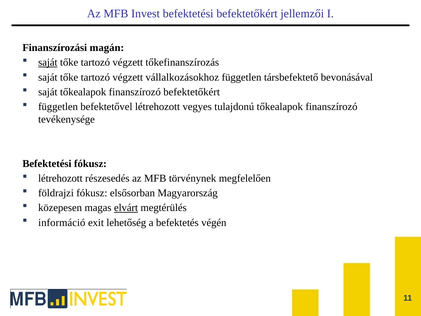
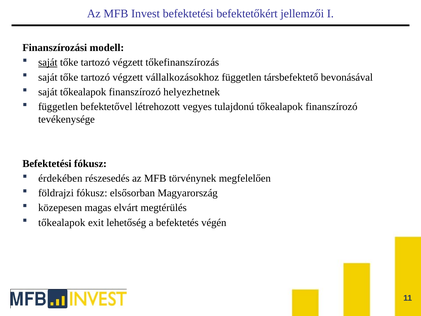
magán: magán -> modell
finanszírozó befektetőkért: befektetőkért -> helyezhetnek
létrehozott at (60, 178): létrehozott -> érdekében
elvárt underline: present -> none
információ at (62, 222): információ -> tőkealapok
